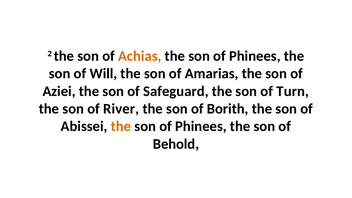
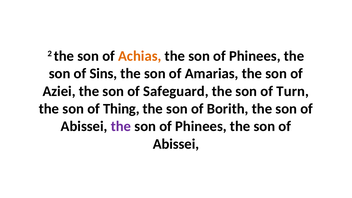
Will: Will -> Sins
River: River -> Thing
the at (121, 126) colour: orange -> purple
Behold at (176, 144): Behold -> Abissei
